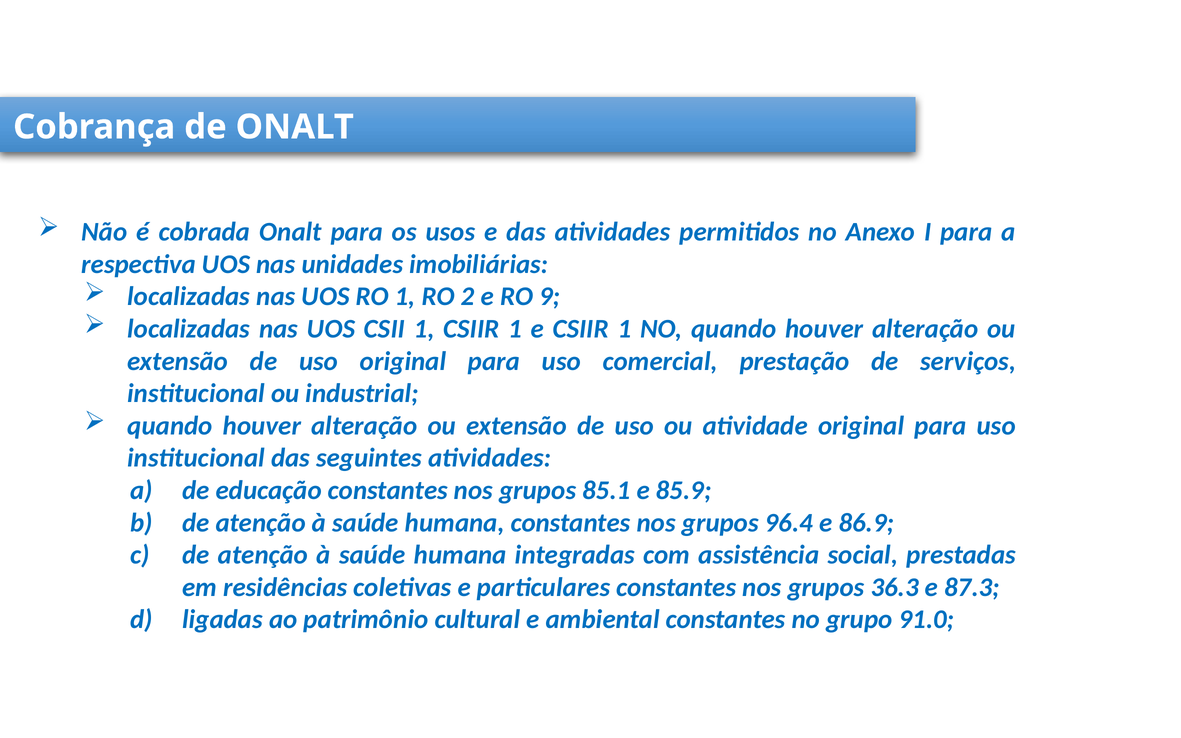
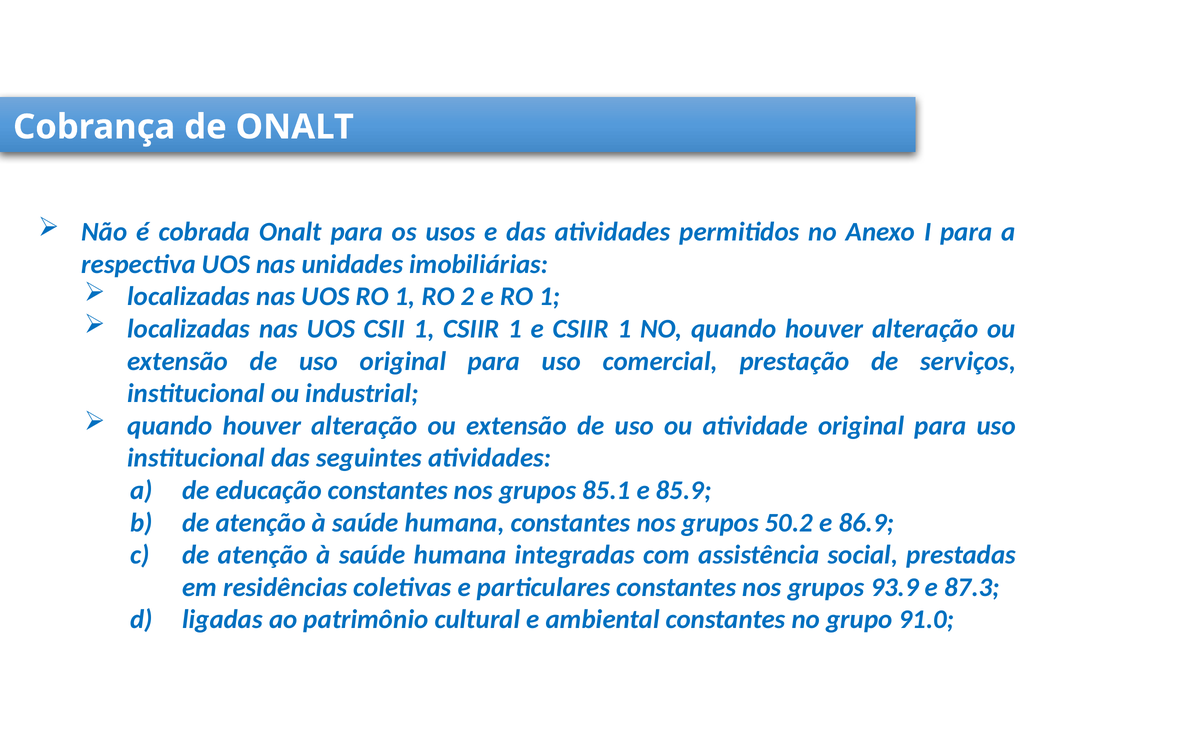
e RO 9: 9 -> 1
96.4: 96.4 -> 50.2
36.3: 36.3 -> 93.9
